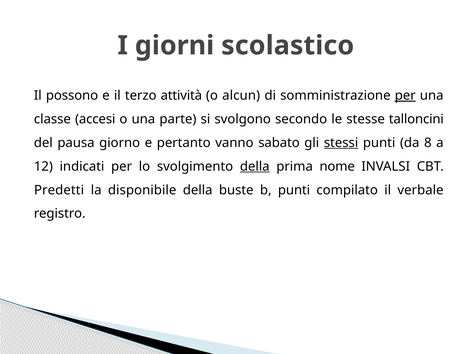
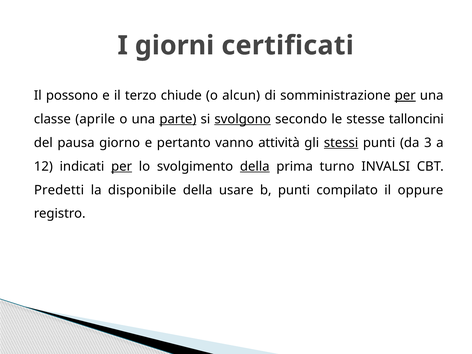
scolastico: scolastico -> certificati
attività: attività -> chiude
accesi: accesi -> aprile
parte underline: none -> present
svolgono underline: none -> present
sabato: sabato -> attività
8: 8 -> 3
per at (122, 166) underline: none -> present
nome: nome -> turno
buste: buste -> usare
verbale: verbale -> oppure
